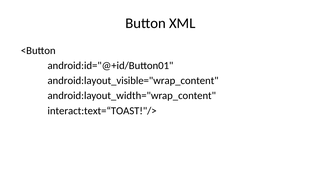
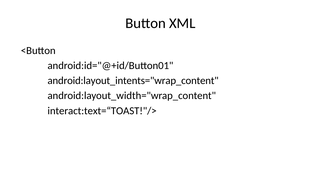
android:layout_visible="wrap_content: android:layout_visible="wrap_content -> android:layout_intents="wrap_content
